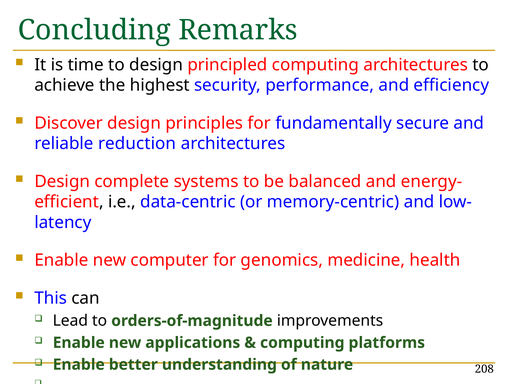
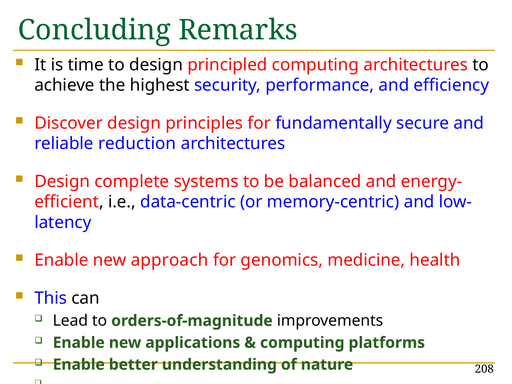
computer: computer -> approach
